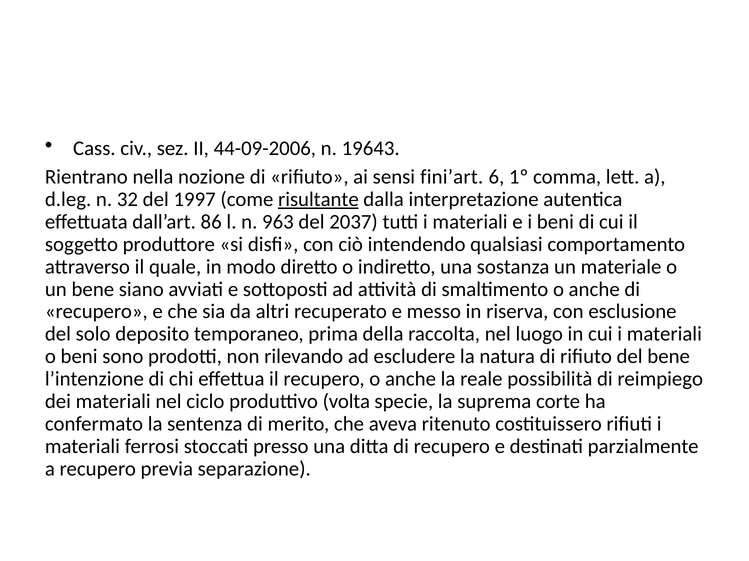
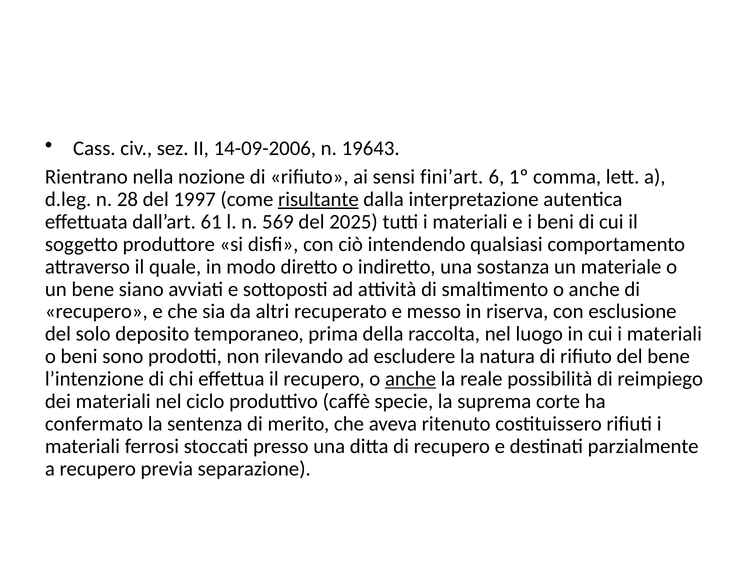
44-09-2006: 44-09-2006 -> 14-09-2006
32: 32 -> 28
86: 86 -> 61
963: 963 -> 569
2037: 2037 -> 2025
anche at (411, 379) underline: none -> present
volta: volta -> caffè
